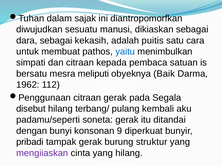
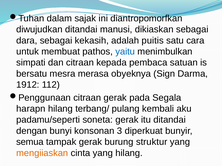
diwujudkan sesuatu: sesuatu -> ditandai
meliputi: meliputi -> merasa
Baik: Baik -> Sign
1962: 1962 -> 1912
disebut: disebut -> harapn
9: 9 -> 3
pribadi: pribadi -> semua
mengiiaskan colour: purple -> orange
